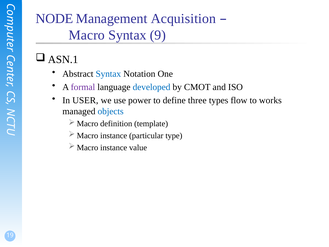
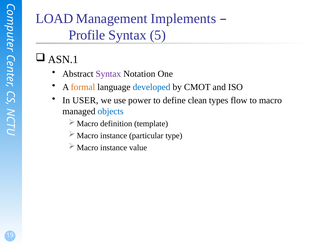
NODE: NODE -> LOAD
Acquisition: Acquisition -> Implements
Macro: Macro -> Profile
9: 9 -> 5
Syntax at (108, 74) colour: blue -> purple
formal colour: purple -> orange
three: three -> clean
works: works -> macro
